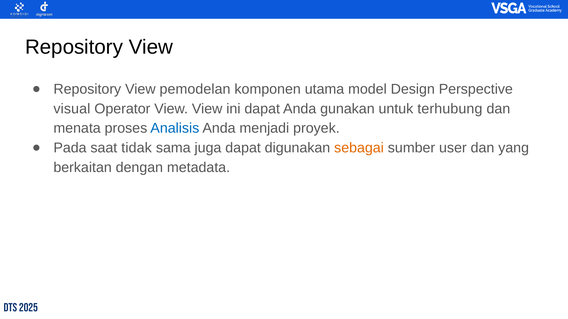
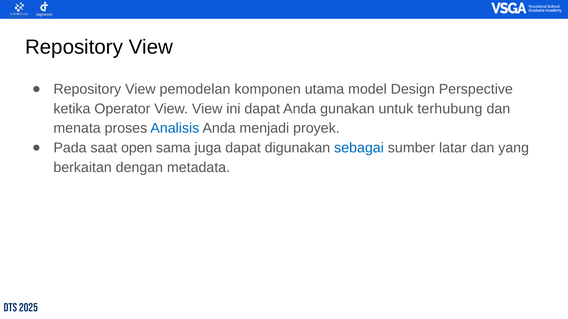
visual: visual -> ketika
tidak: tidak -> open
sebagai colour: orange -> blue
user: user -> latar
